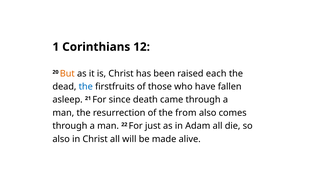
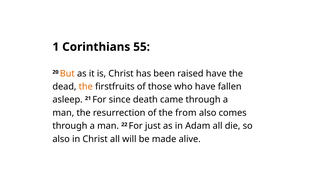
12: 12 -> 55
raised each: each -> have
the at (86, 87) colour: blue -> orange
